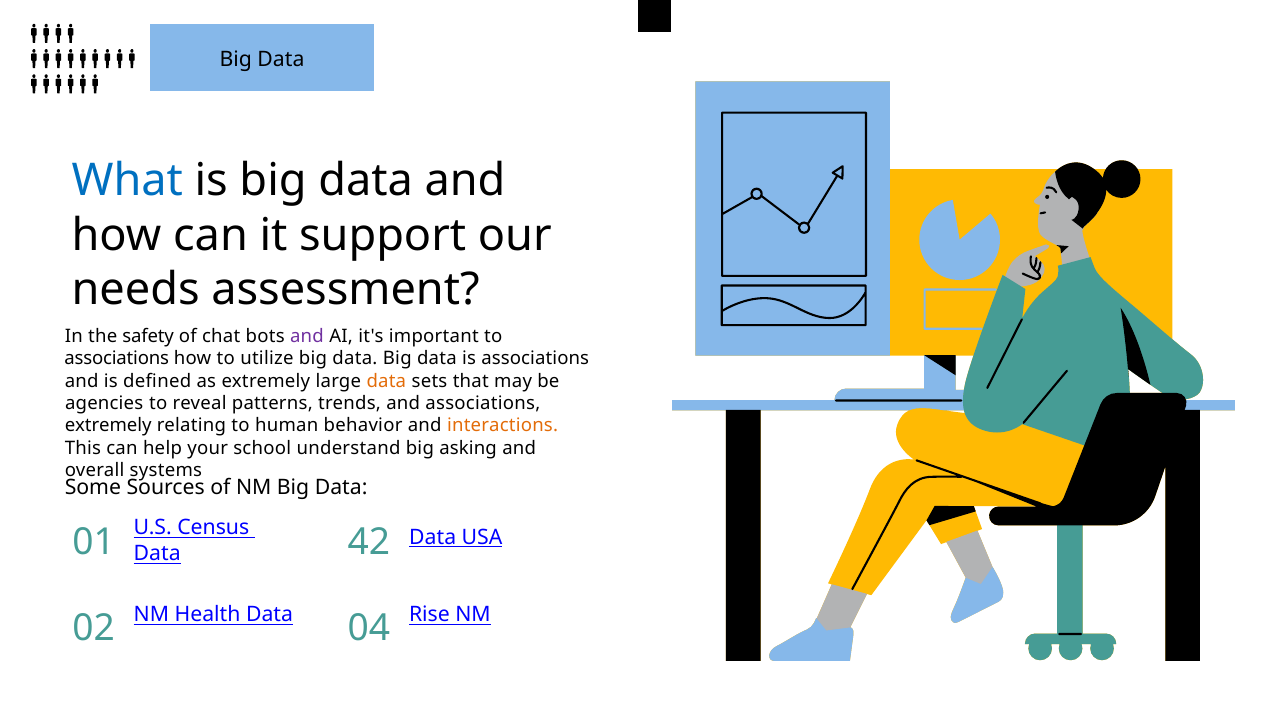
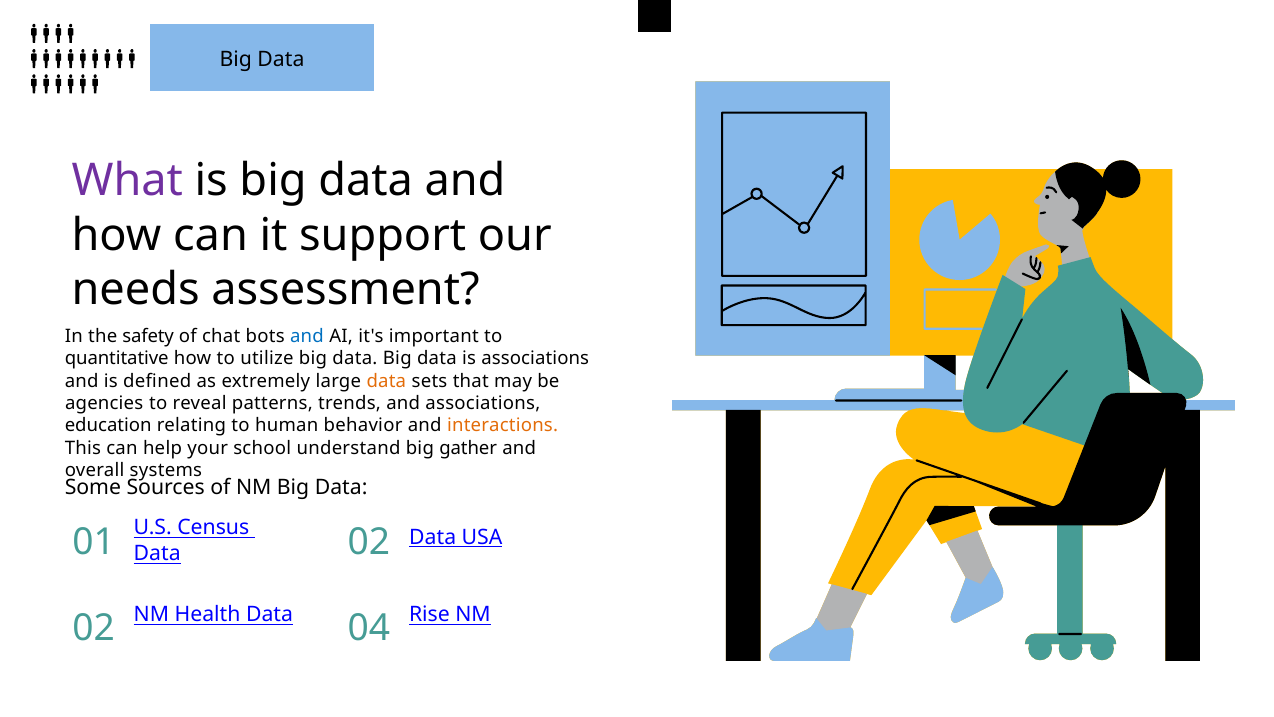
What colour: blue -> purple
and at (307, 336) colour: purple -> blue
associations at (117, 358): associations -> quantitative
extremely at (108, 425): extremely -> education
asking: asking -> gather
01 42: 42 -> 02
